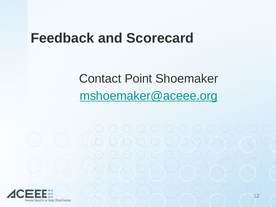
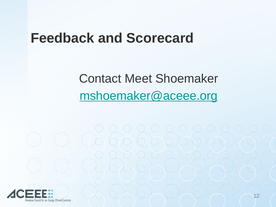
Point: Point -> Meet
